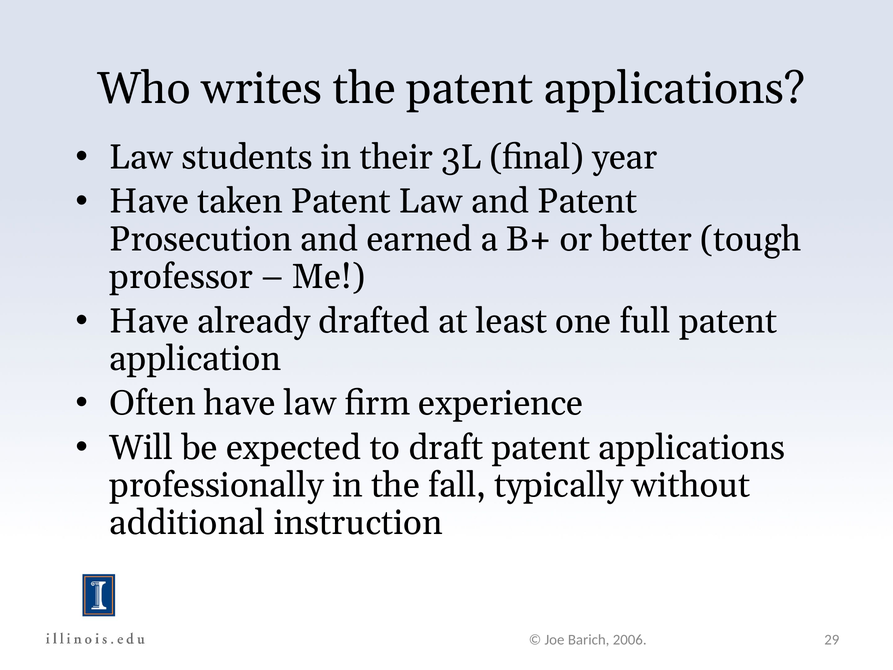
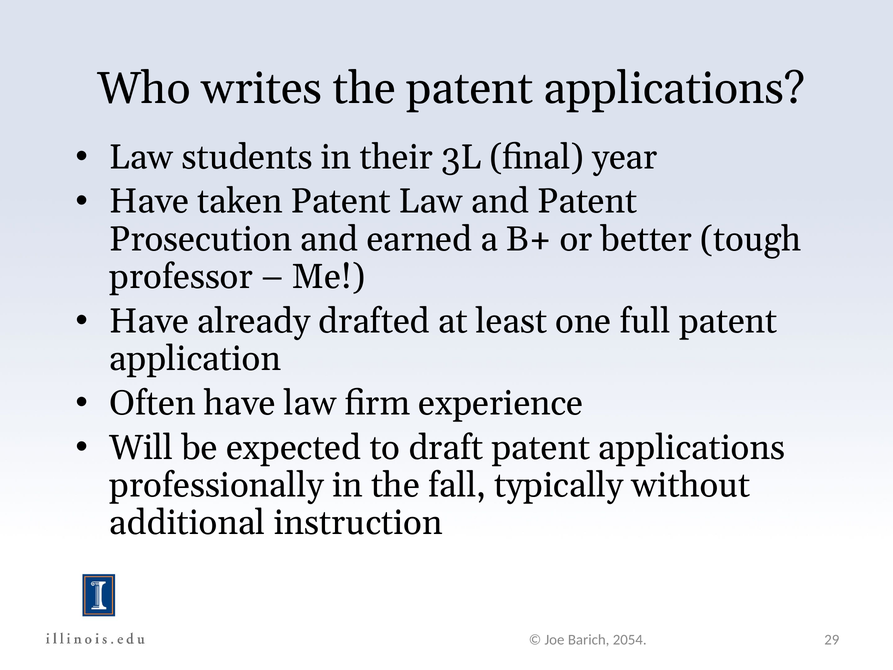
2006: 2006 -> 2054
